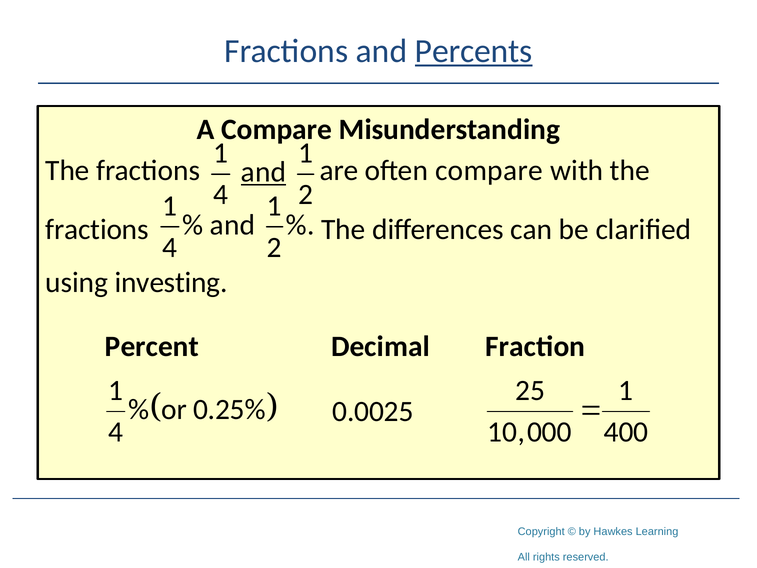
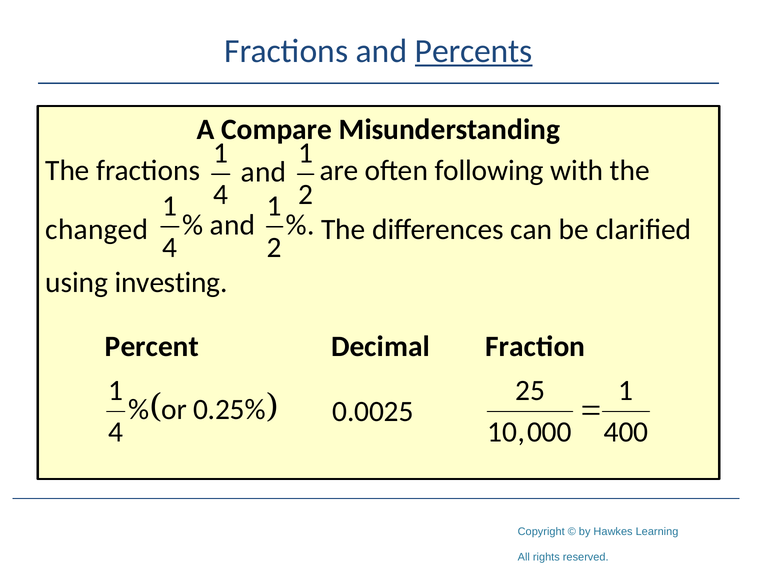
often compare: compare -> following
and at (263, 172) underline: present -> none
fractions at (97, 230): fractions -> changed
